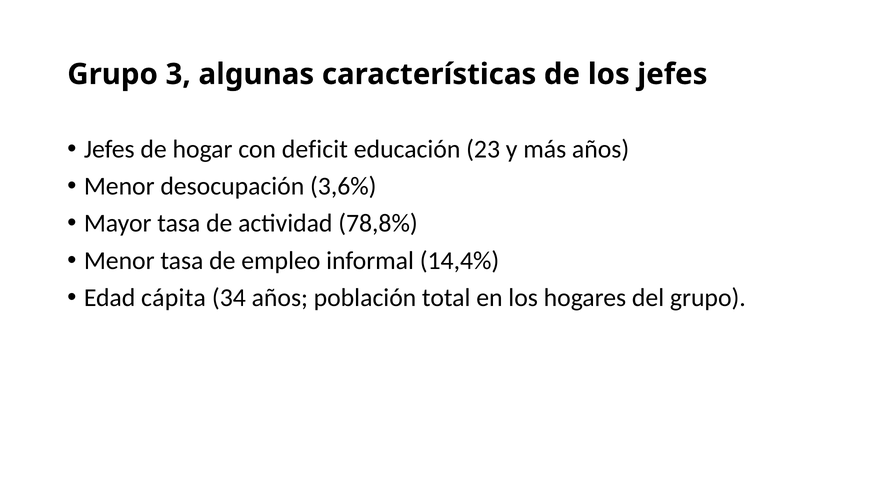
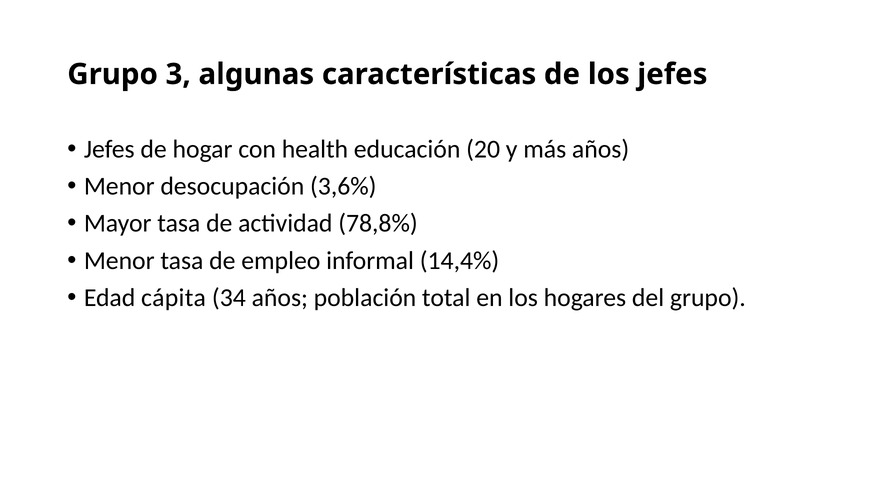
deficit: deficit -> health
23: 23 -> 20
